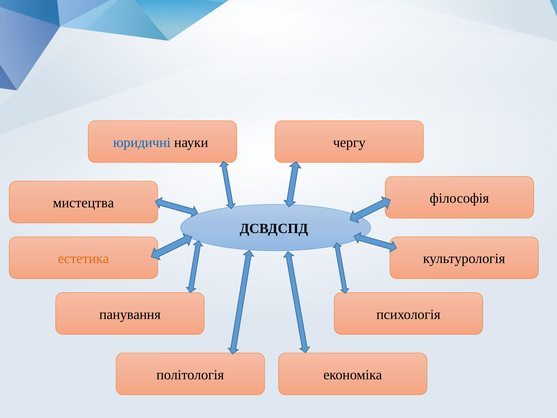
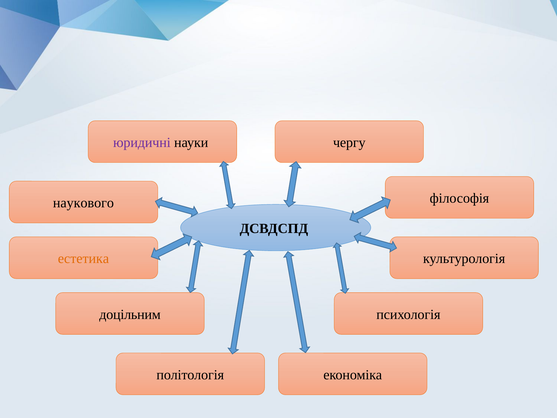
юридичні colour: blue -> purple
мистецтва: мистецтва -> наукового
панування: панування -> доцільним
